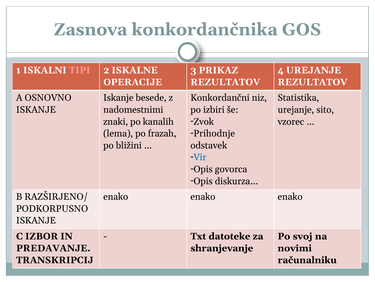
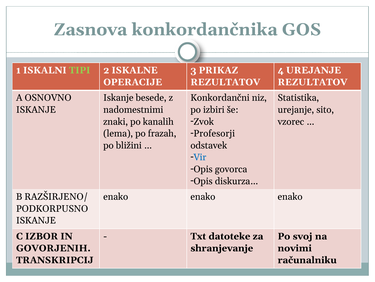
TIPI colour: pink -> light green
Prihodnje: Prihodnje -> Profesorji
PREDAVANJE: PREDAVANJE -> GOVORJENIH
